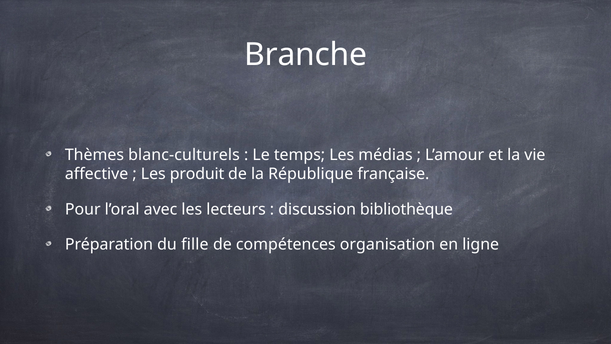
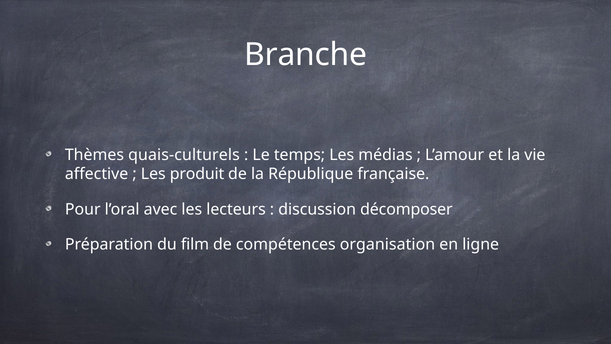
blanc-culturels: blanc-culturels -> quais-culturels
bibliothèque: bibliothèque -> décomposer
fille: fille -> film
